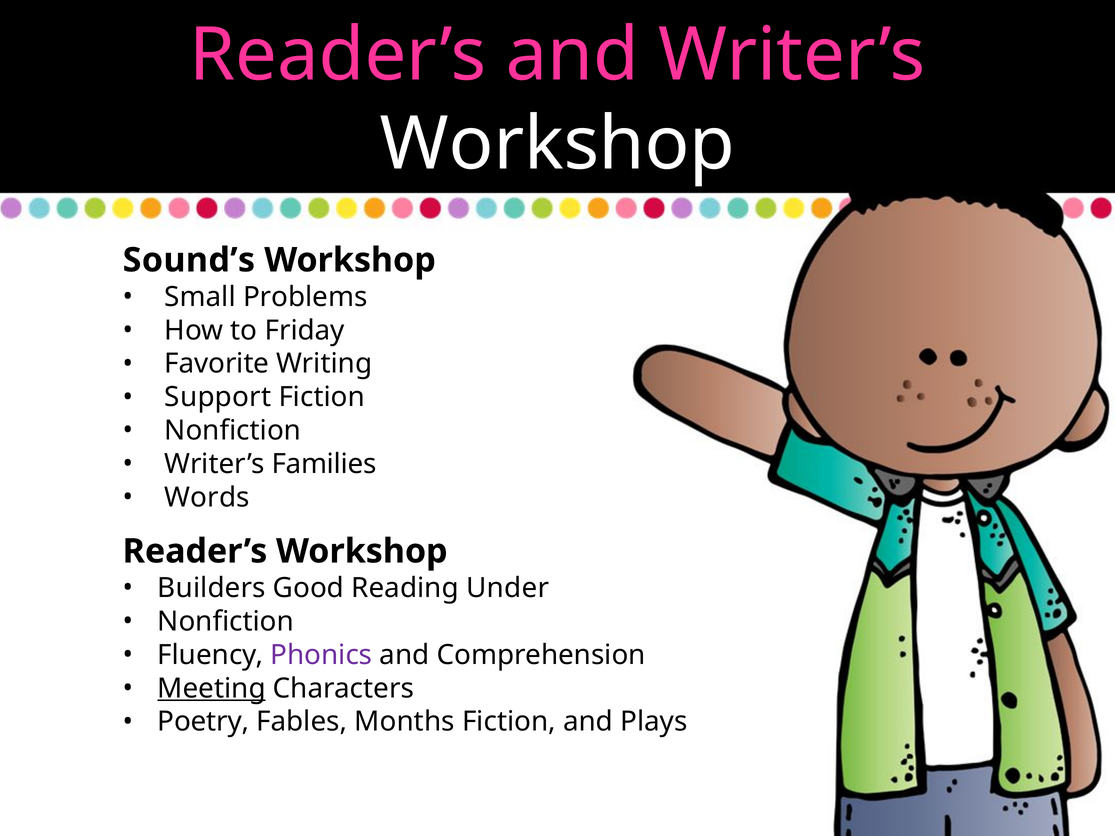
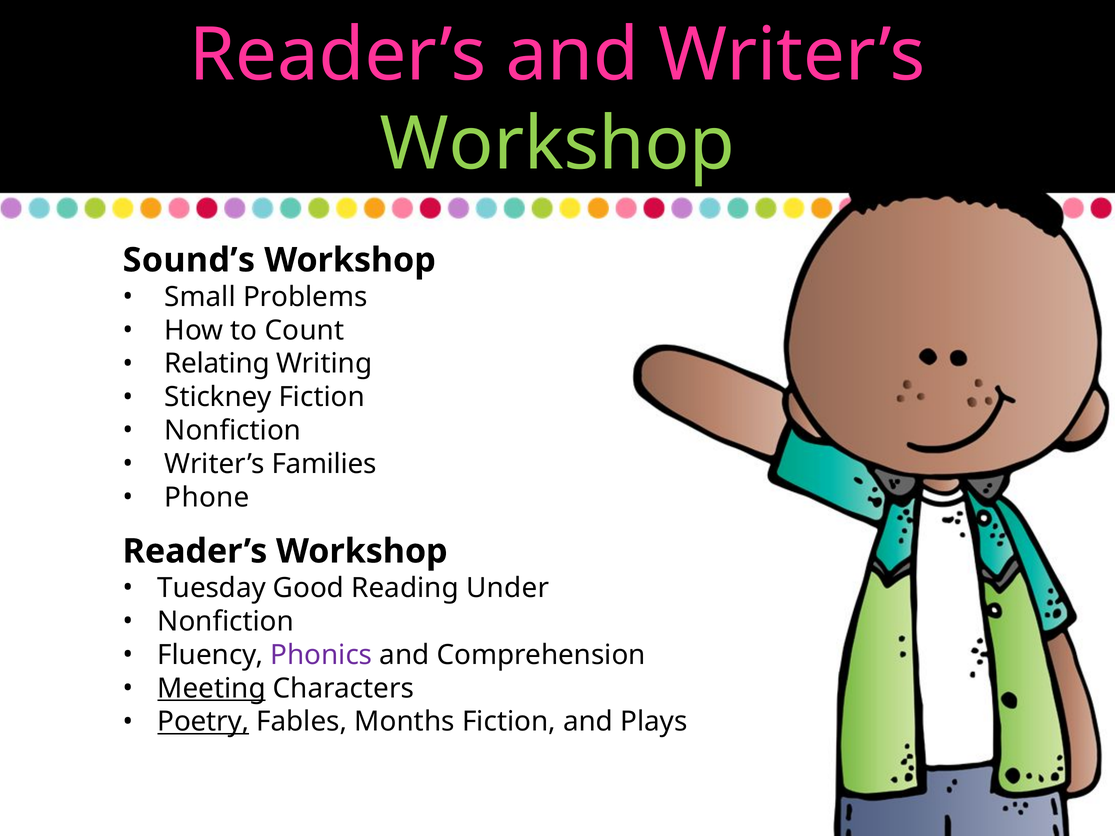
Workshop at (557, 145) colour: white -> light green
Friday: Friday -> Count
Favorite: Favorite -> Relating
Support: Support -> Stickney
Words: Words -> Phone
Builders: Builders -> Tuesday
Poetry underline: none -> present
